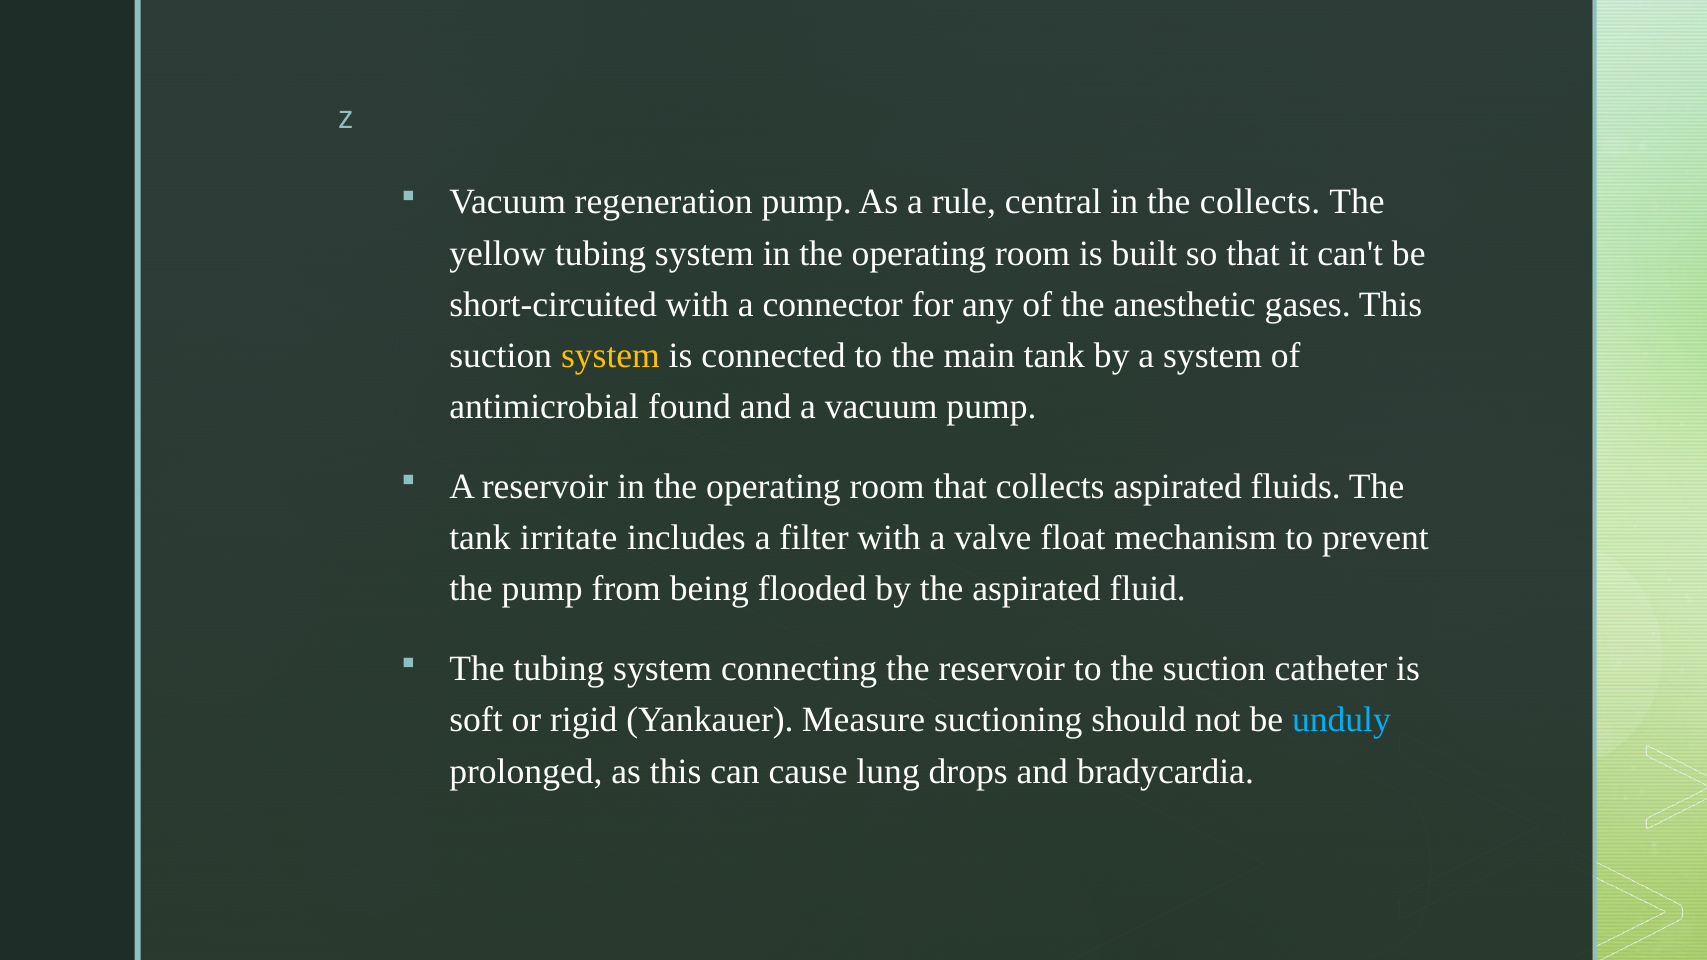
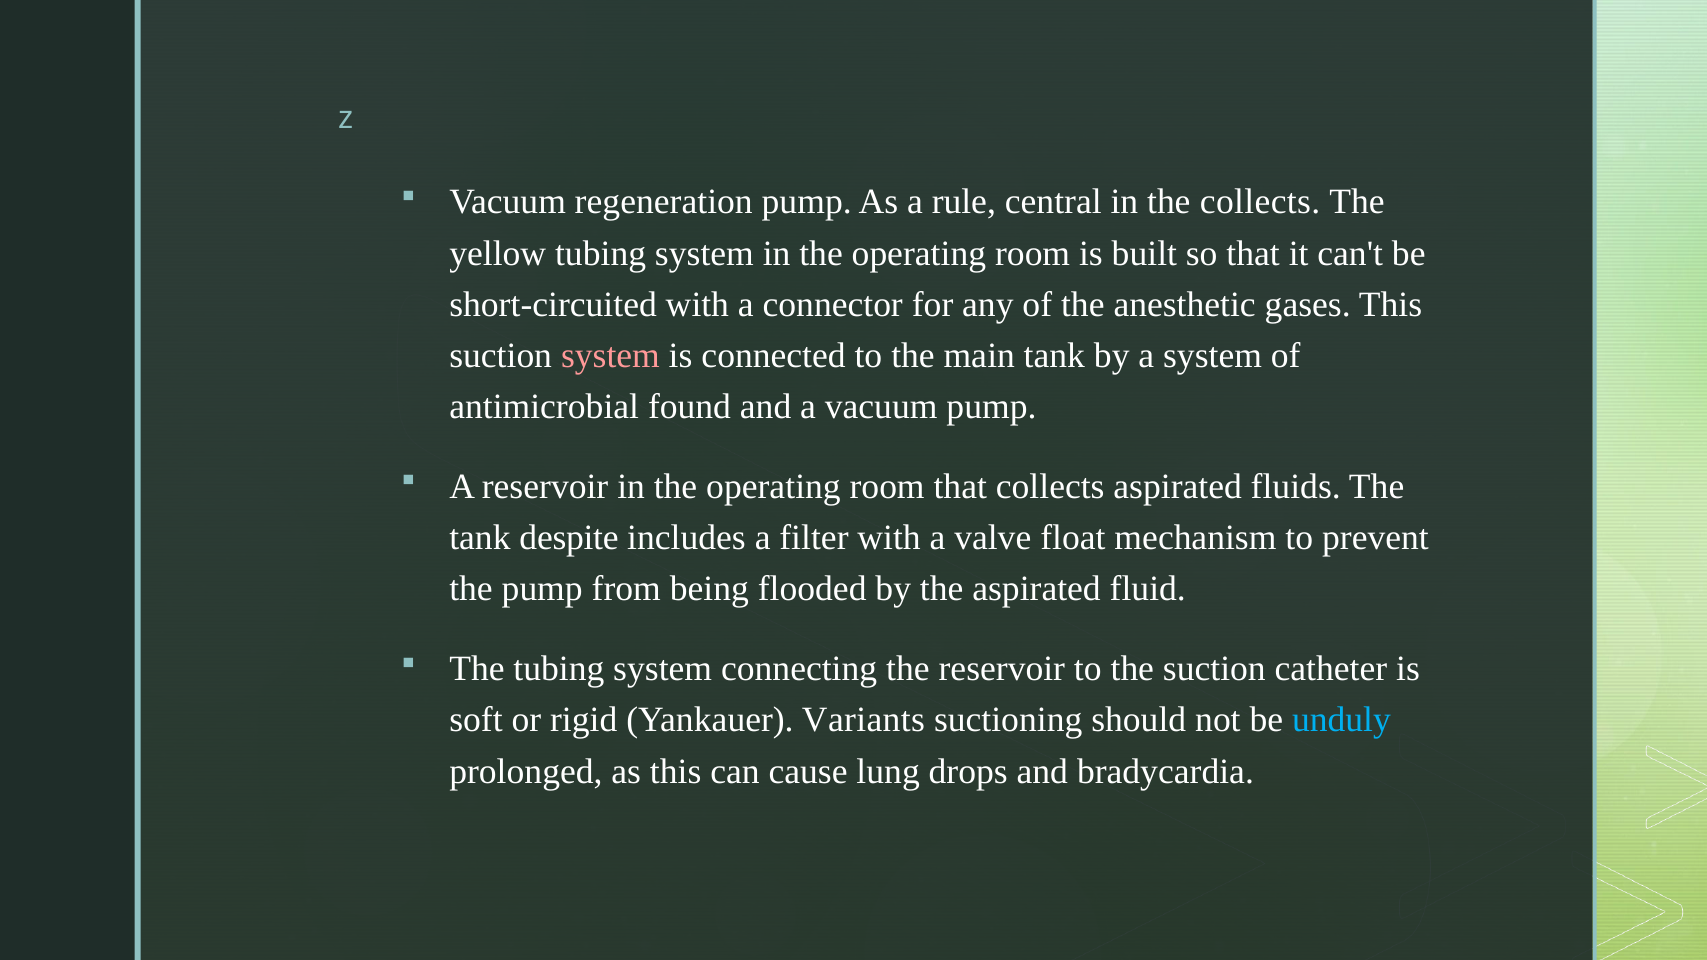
system at (610, 356) colour: yellow -> pink
irritate: irritate -> despite
Measure: Measure -> Variants
